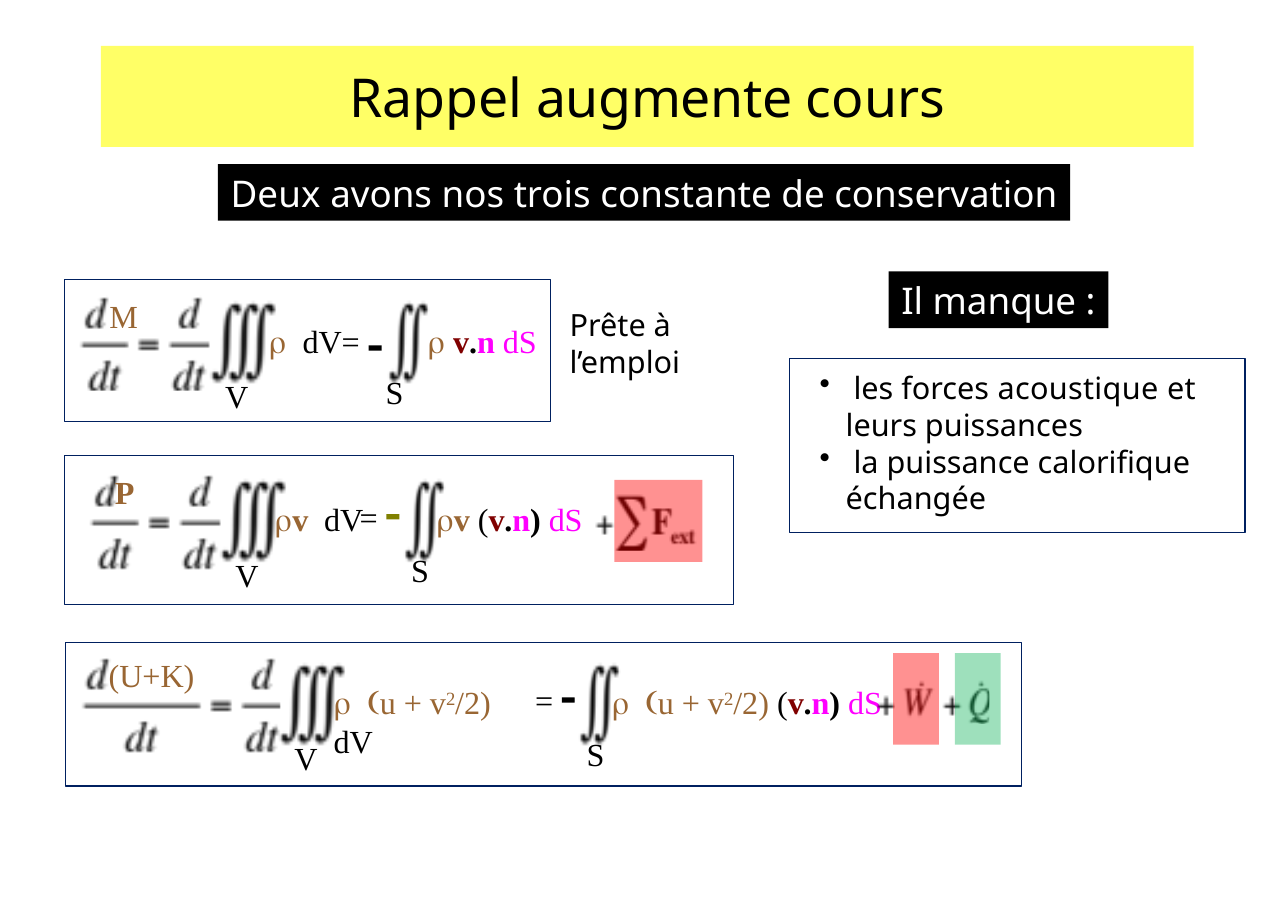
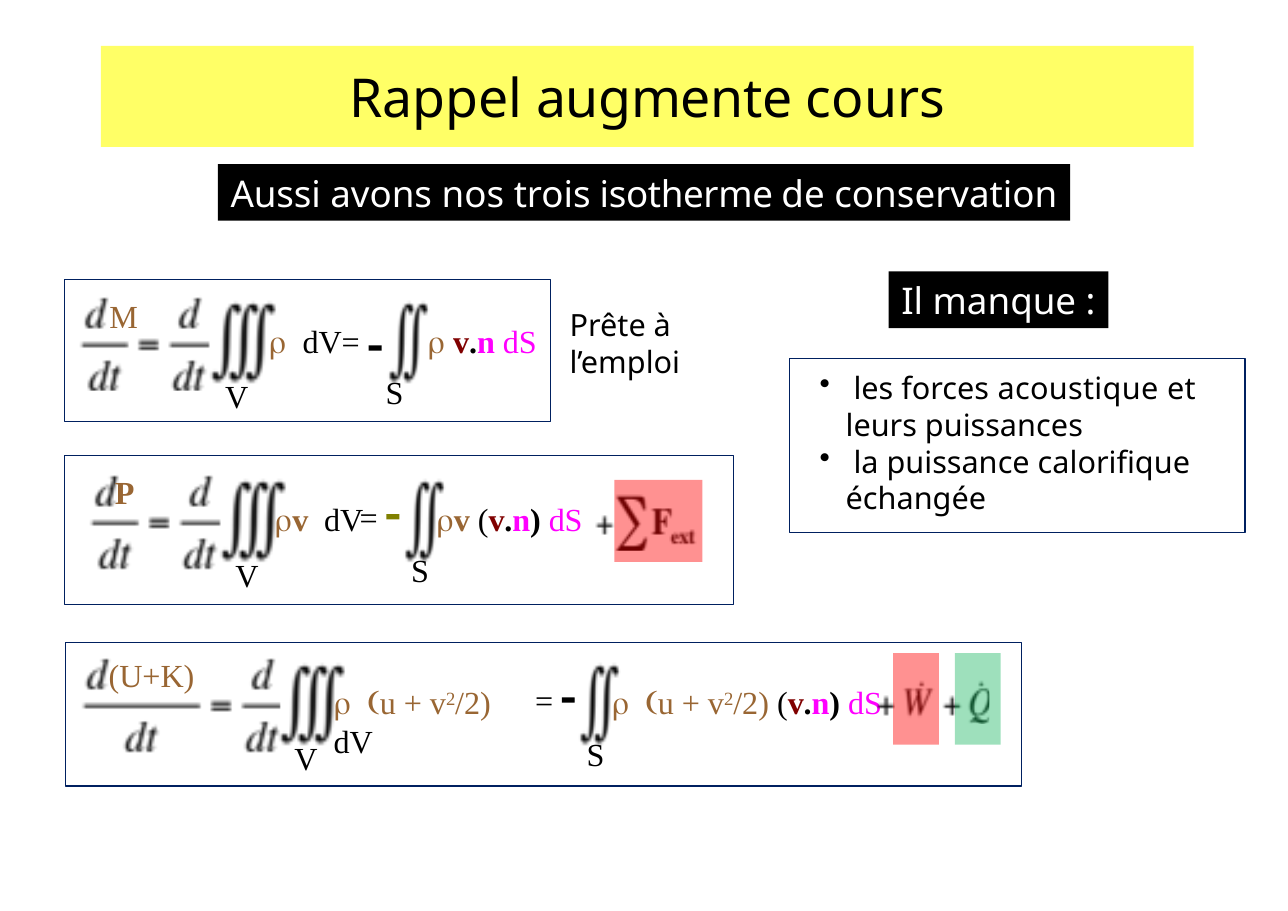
Deux: Deux -> Aussi
constante: constante -> isotherme
